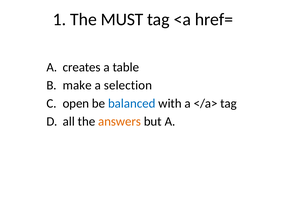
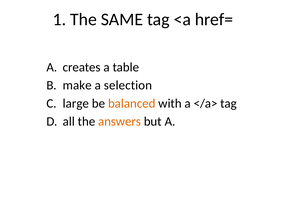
MUST: MUST -> SAME
open: open -> large
balanced colour: blue -> orange
